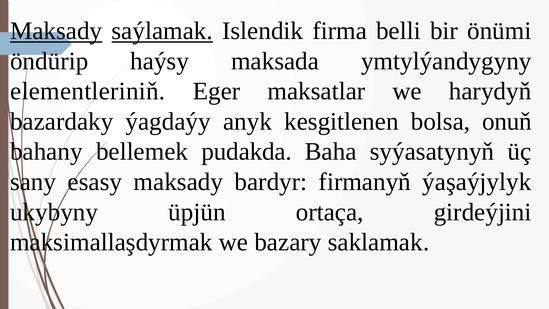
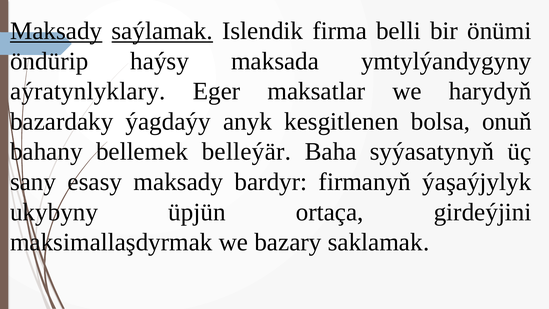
elementleriniň: elementleriniň -> aýratynlyklary
pudakda: pudakda -> belleýär
